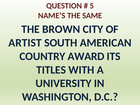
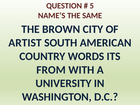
AWARD: AWARD -> WORDS
TITLES: TITLES -> FROM
